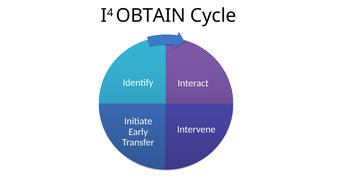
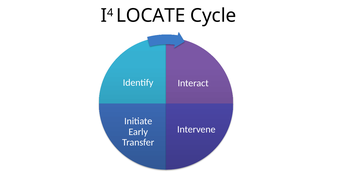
OBTAIN: OBTAIN -> LOCATE
